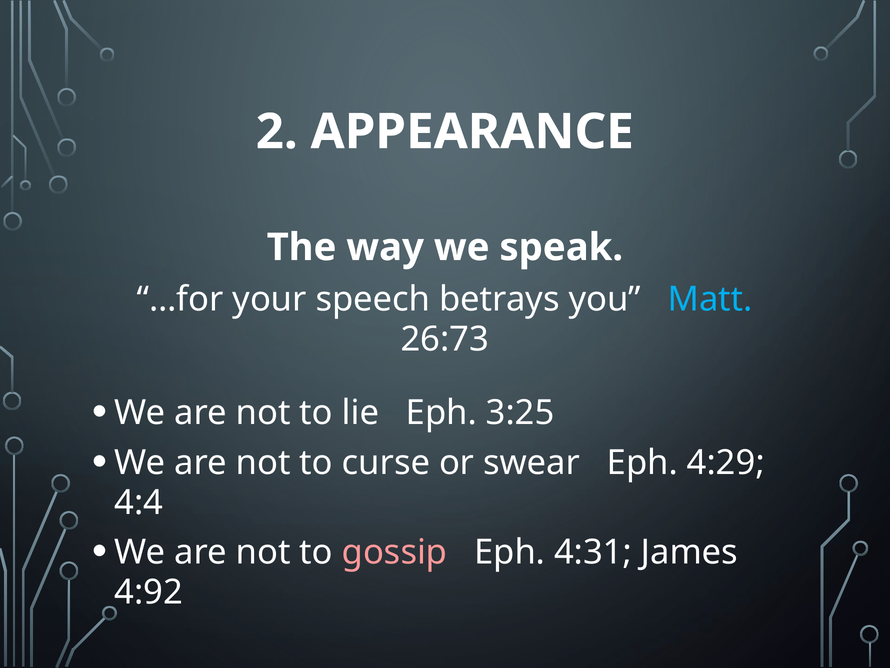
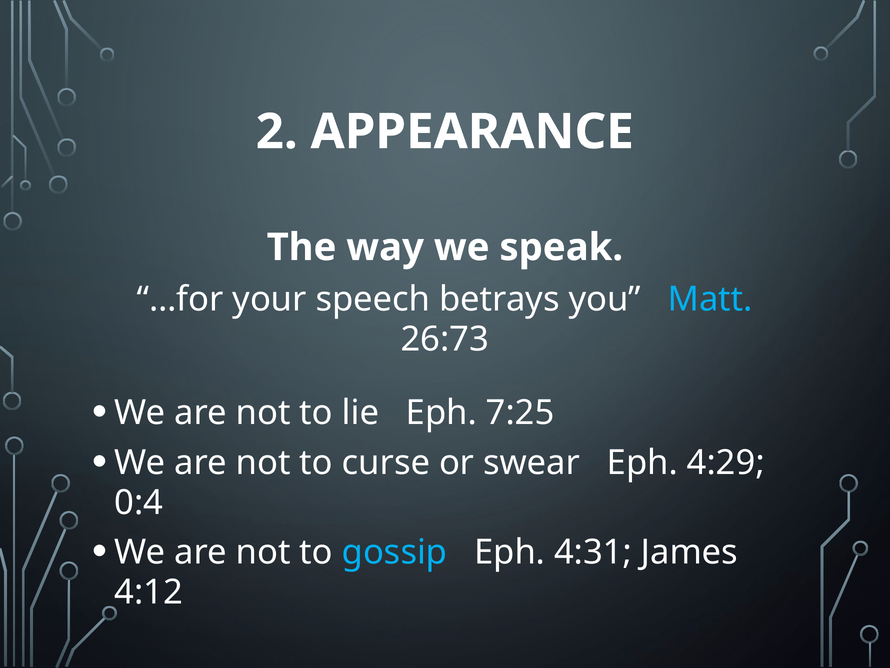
3:25: 3:25 -> 7:25
4:4: 4:4 -> 0:4
gossip colour: pink -> light blue
4:92: 4:92 -> 4:12
